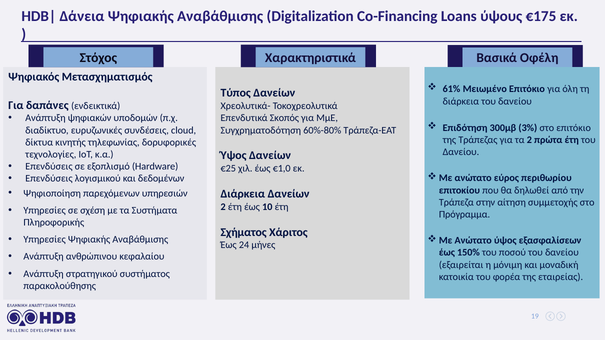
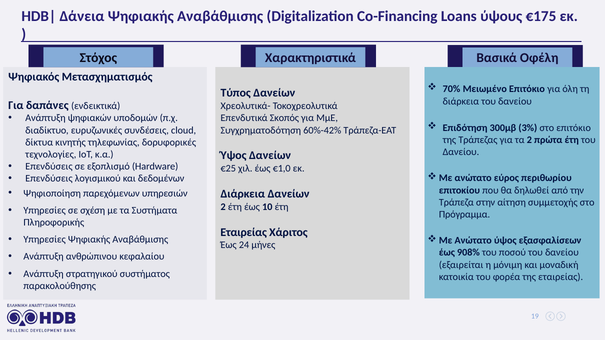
61%: 61% -> 70%
60%-80%: 60%-80% -> 60%-42%
Σχήματος at (244, 232): Σχήματος -> Εταιρείας
150%: 150% -> 908%
